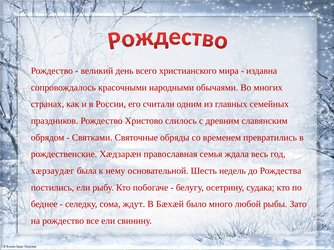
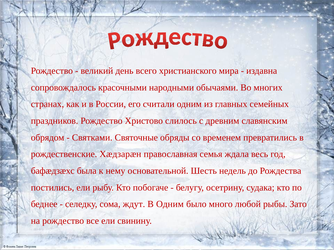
хæрзаудæг: хæрзаудæг -> бафæдзæхс
В Бæхæй: Бæхæй -> Одним
